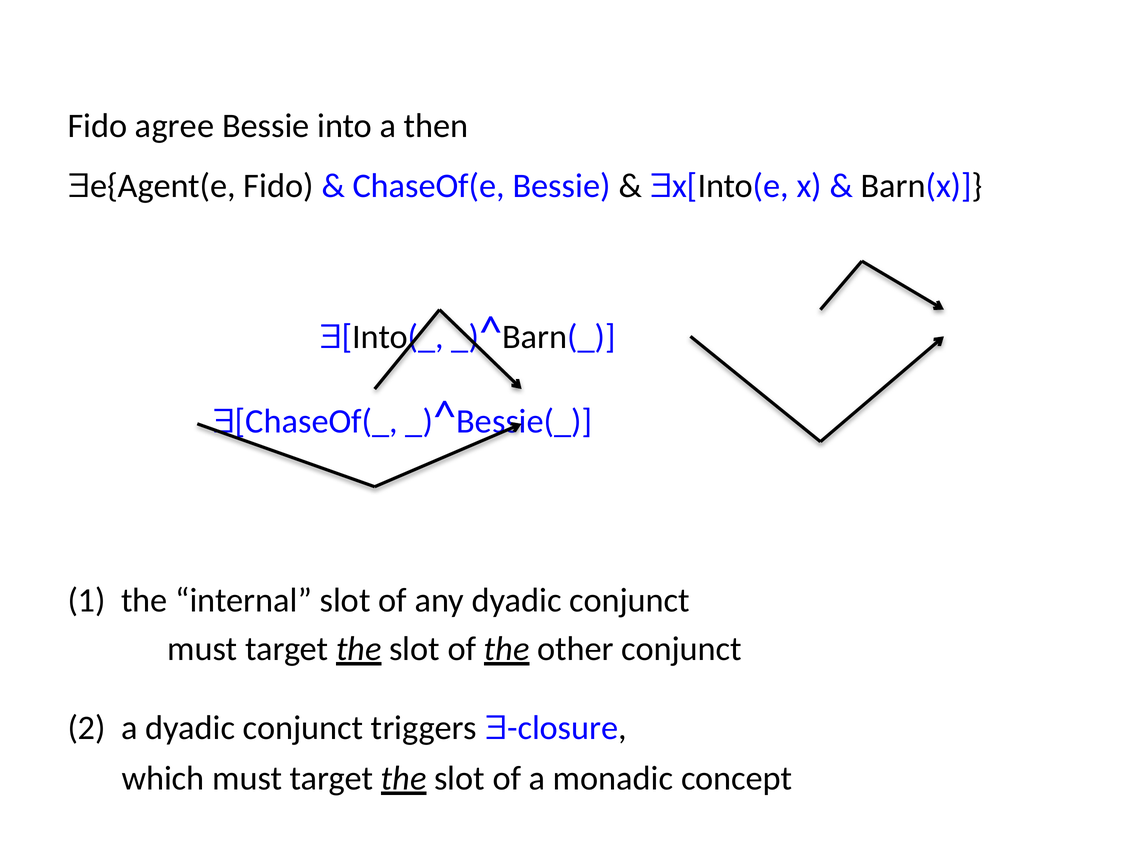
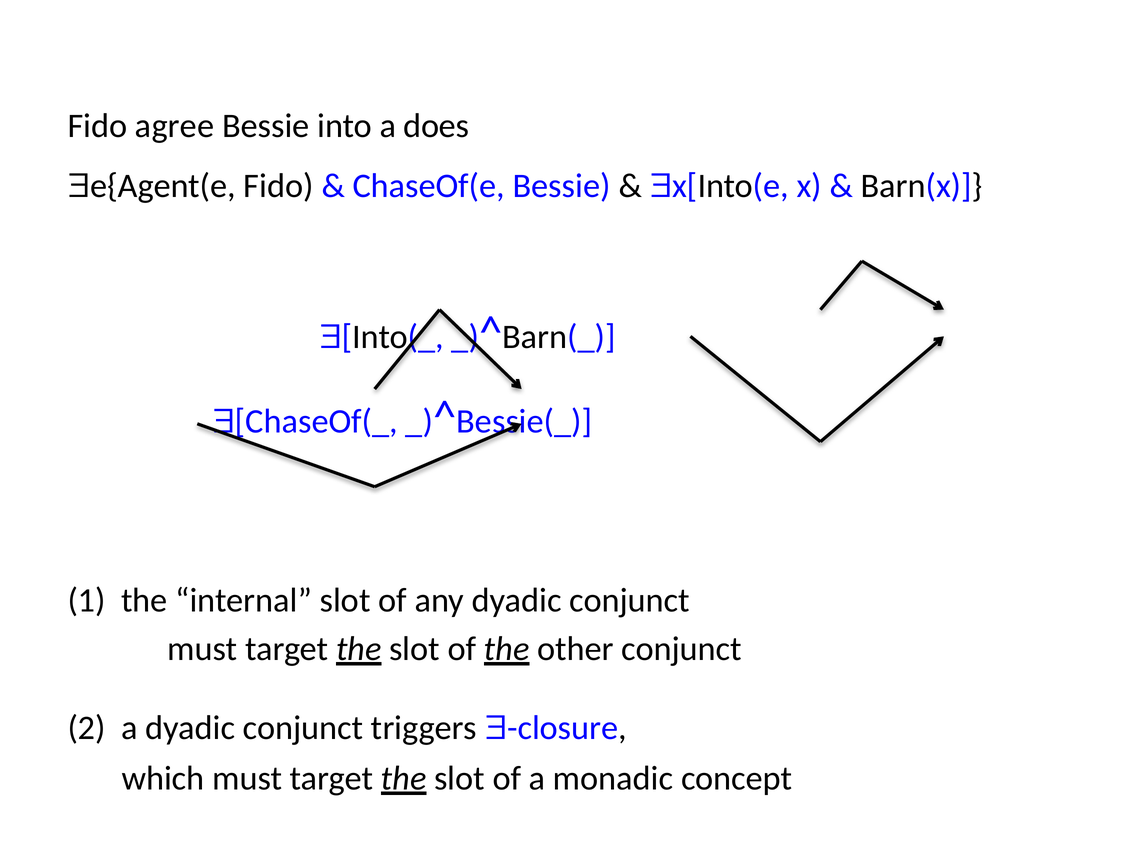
then: then -> does
